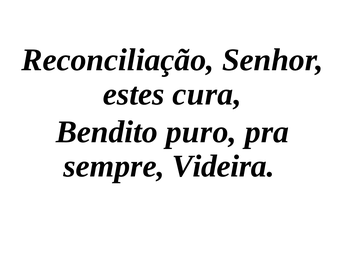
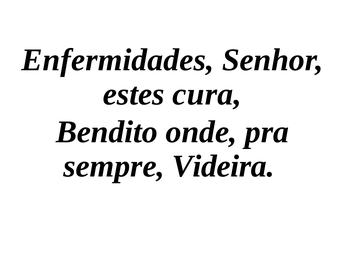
Reconciliação: Reconciliação -> Enfermidades
puro: puro -> onde
